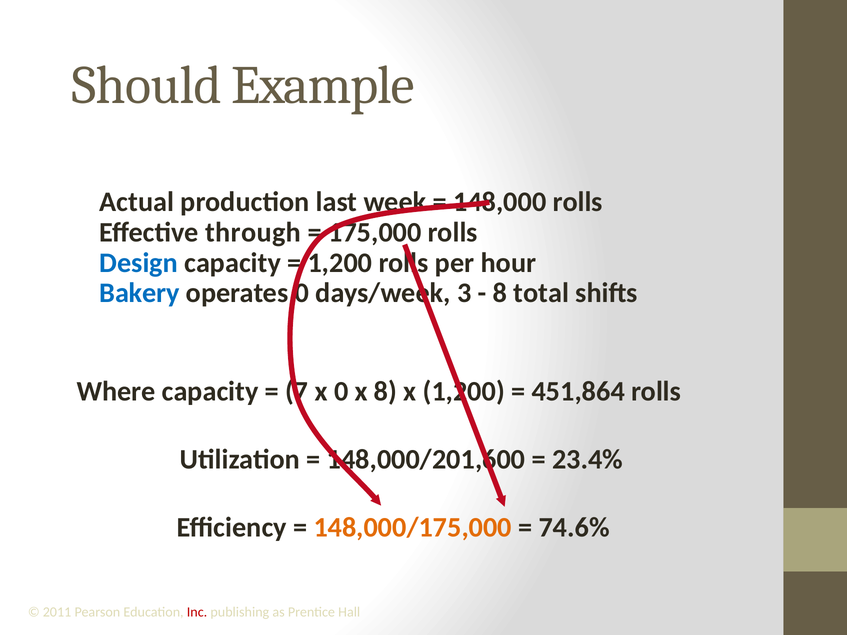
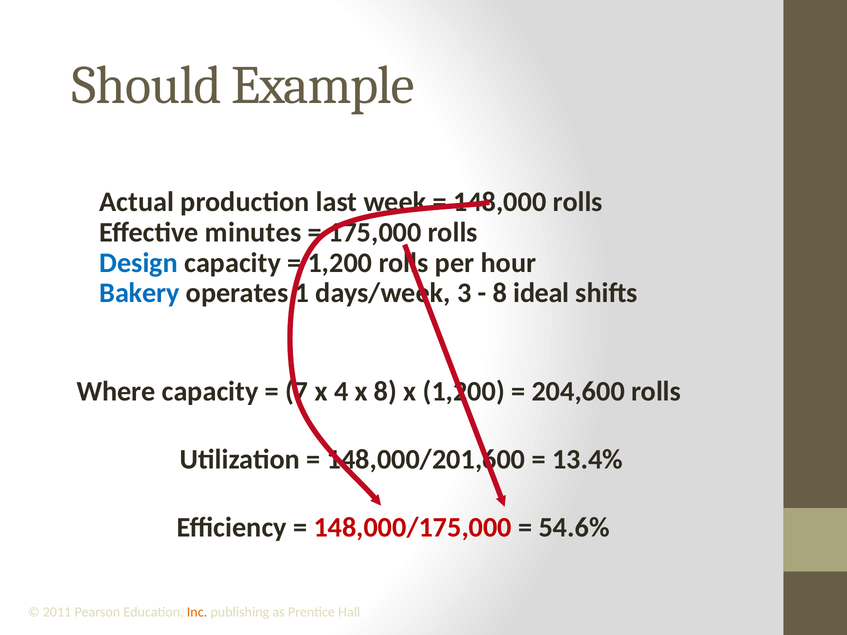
through: through -> minutes
operates 0: 0 -> 1
total: total -> ideal
x 0: 0 -> 4
451,864: 451,864 -> 204,600
23.4%: 23.4% -> 13.4%
148,000/175,000 colour: orange -> red
74.6%: 74.6% -> 54.6%
Inc colour: red -> orange
